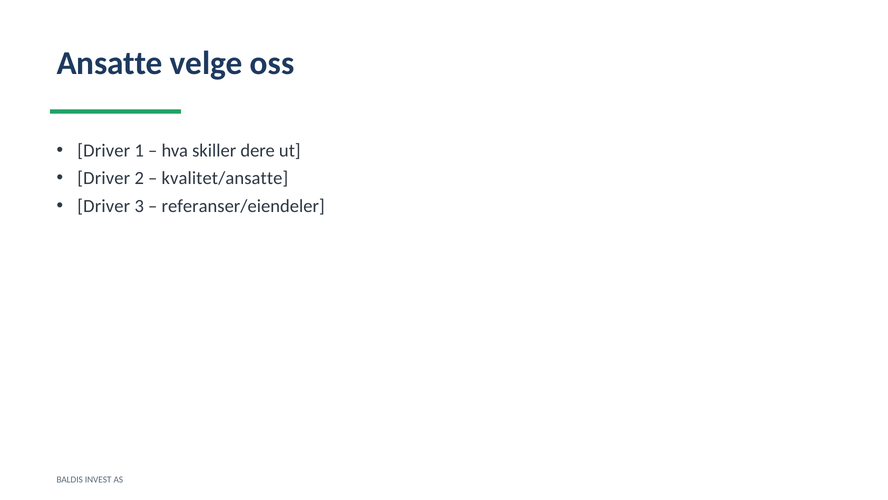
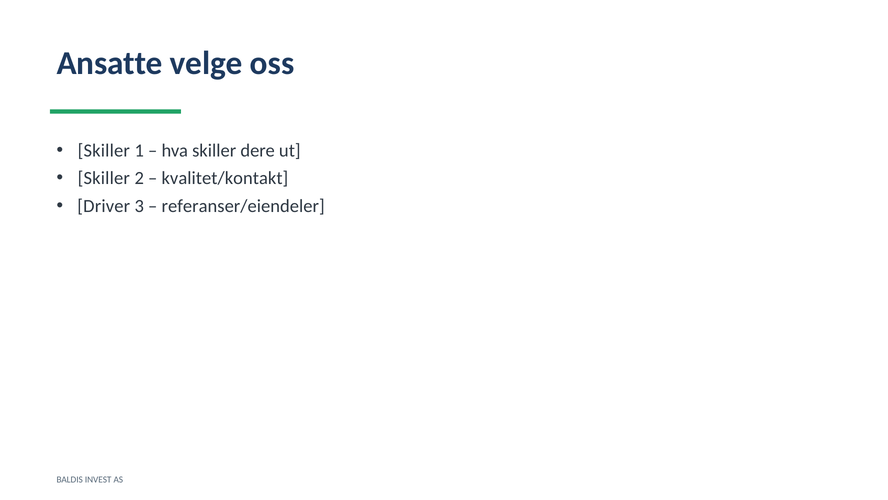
Driver at (104, 150): Driver -> Skiller
Driver at (104, 178): Driver -> Skiller
kvalitet/ansatte: kvalitet/ansatte -> kvalitet/kontakt
